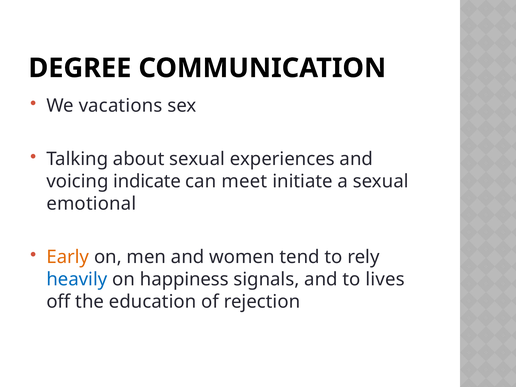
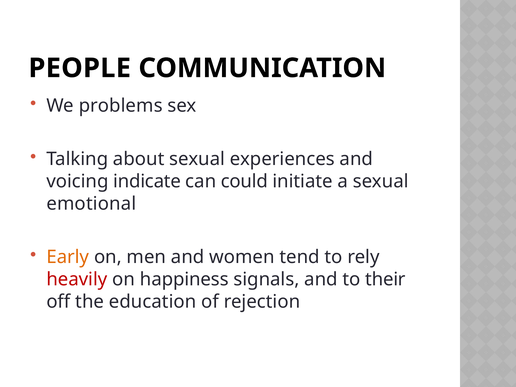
DEGREE: DEGREE -> PEOPLE
vacations: vacations -> problems
meet: meet -> could
heavily colour: blue -> red
lives: lives -> their
